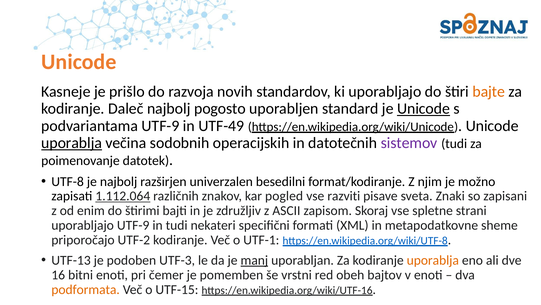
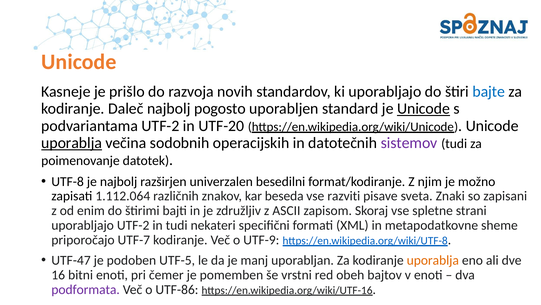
bajte colour: orange -> blue
podvariantama UTF-9: UTF-9 -> UTF-2
UTF-49: UTF-49 -> UTF-20
1.112.064 underline: present -> none
pogled: pogled -> beseda
uporabljajo UTF-9: UTF-9 -> UTF-2
UTF-2: UTF-2 -> UTF-7
UTF-1: UTF-1 -> UTF-9
UTF-13: UTF-13 -> UTF-47
UTF-3: UTF-3 -> UTF-5
manj underline: present -> none
podformata colour: orange -> purple
UTF-15: UTF-15 -> UTF-86
